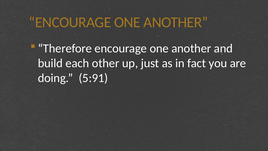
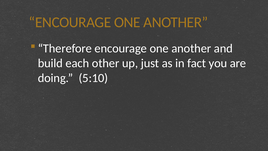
5:91: 5:91 -> 5:10
